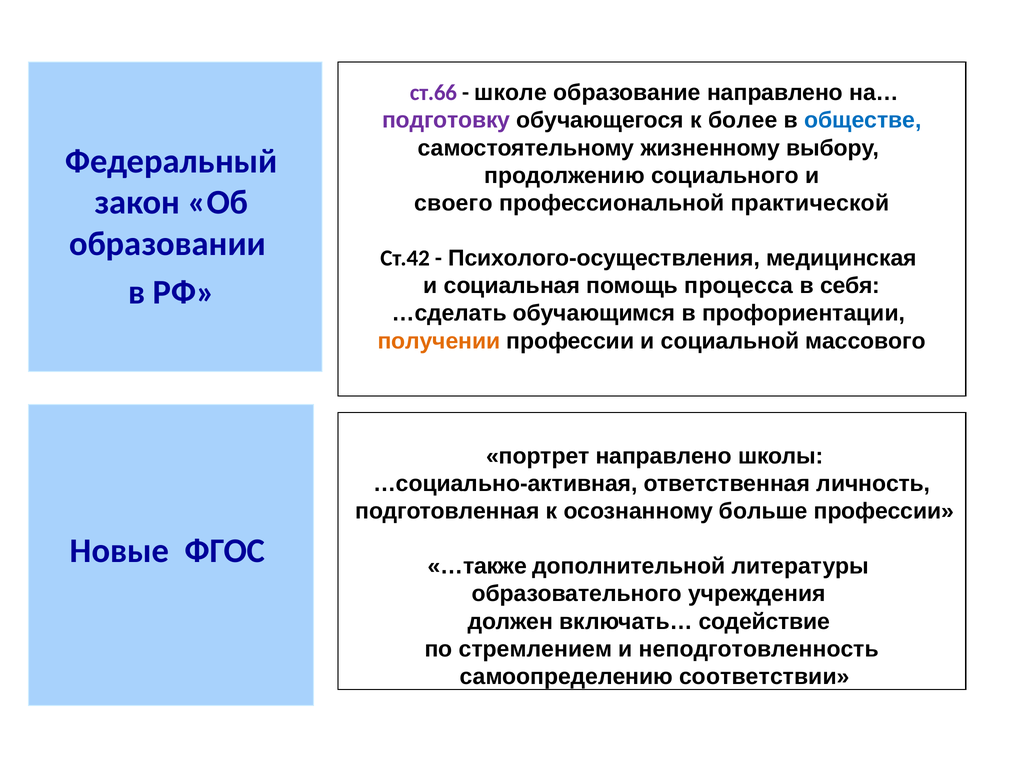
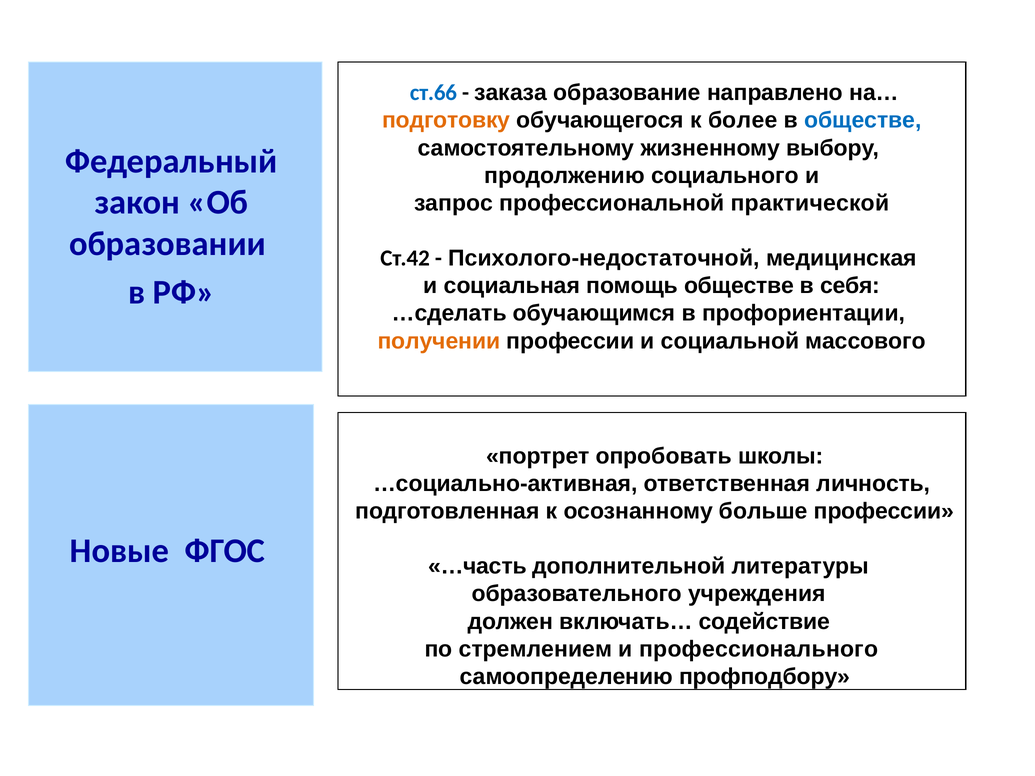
ст.66 colour: purple -> blue
школе: школе -> заказа
подготовку colour: purple -> orange
своего: своего -> запрос
Психолого-осуществления: Психолого-осуществления -> Психолого-недостаточной
помощь процесса: процесса -> обществе
портрет направлено: направлено -> опробовать
…также: …также -> …часть
неподготовленность: неподготовленность -> профессионального
соответствии: соответствии -> профподбору
